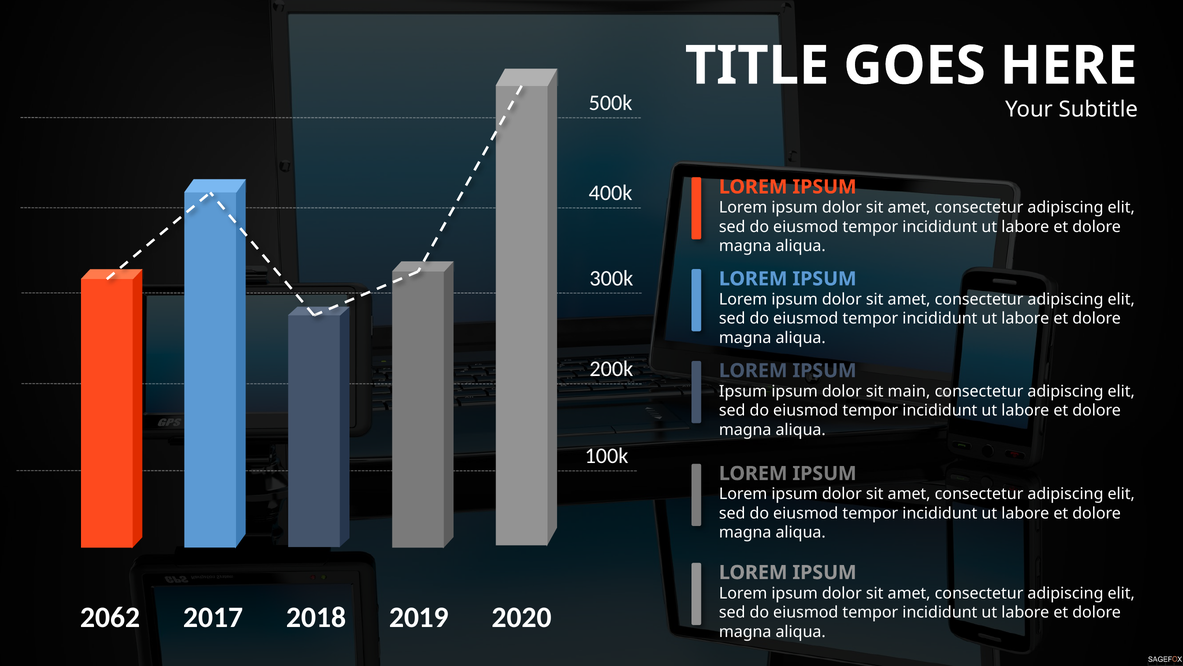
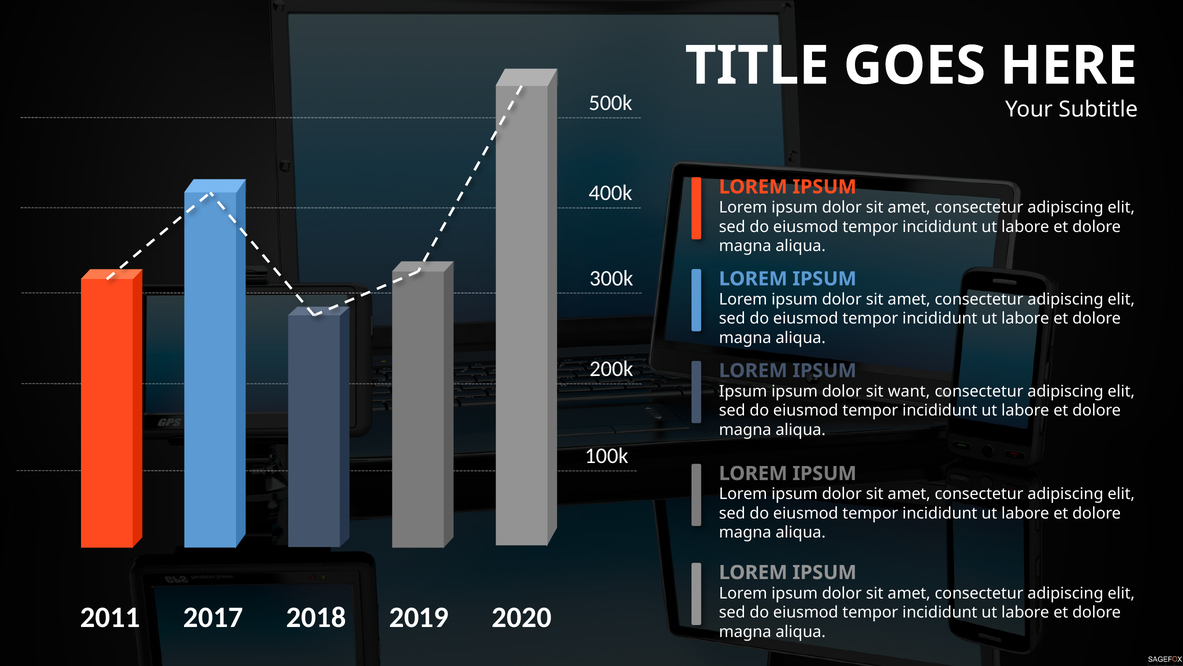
main: main -> want
2062: 2062 -> 2011
